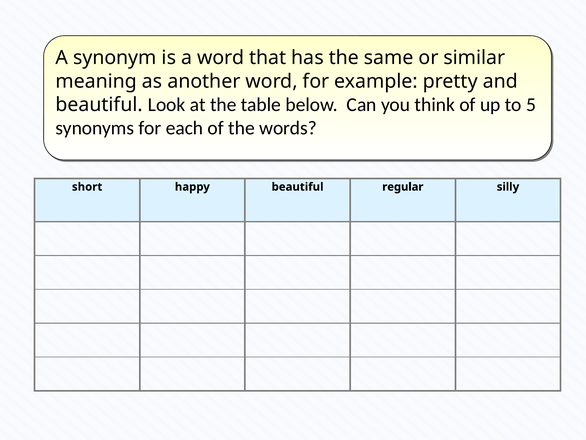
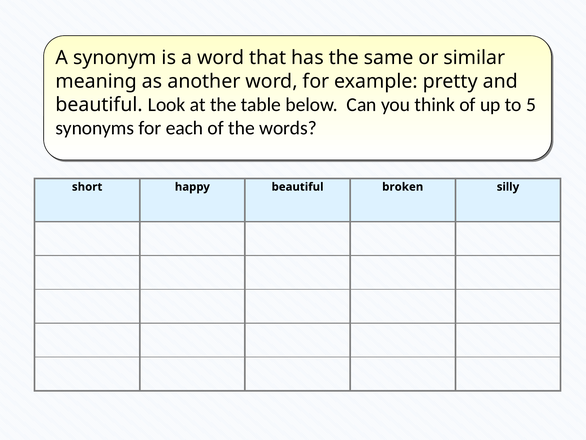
regular: regular -> broken
